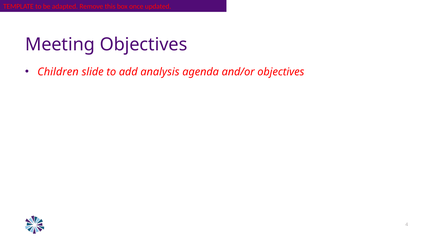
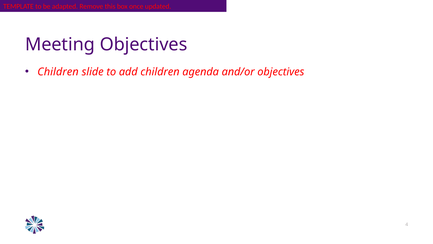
add analysis: analysis -> children
